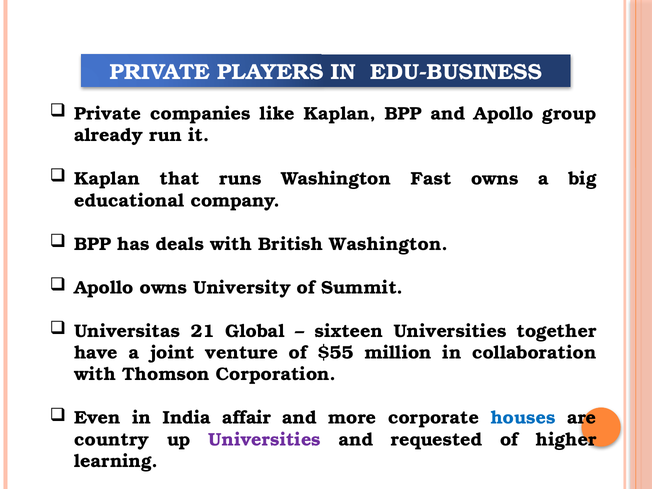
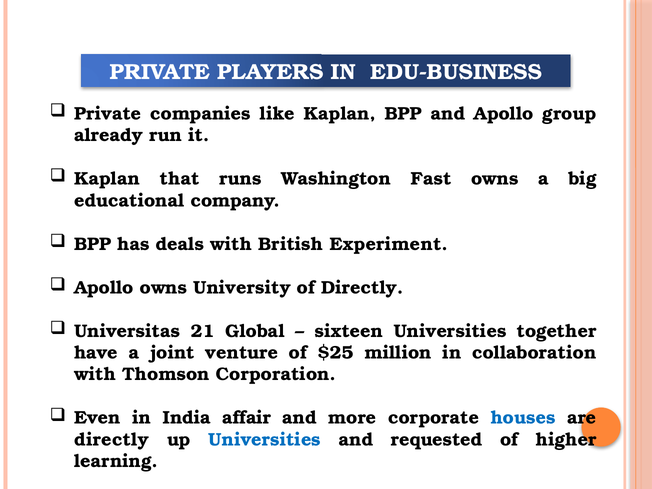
Washington at (389, 244): Washington -> Experiment
Summit at (362, 288): Summit -> Directly
$55: $55 -> $25
country at (112, 440): country -> directly
Universities at (265, 440) colour: purple -> blue
